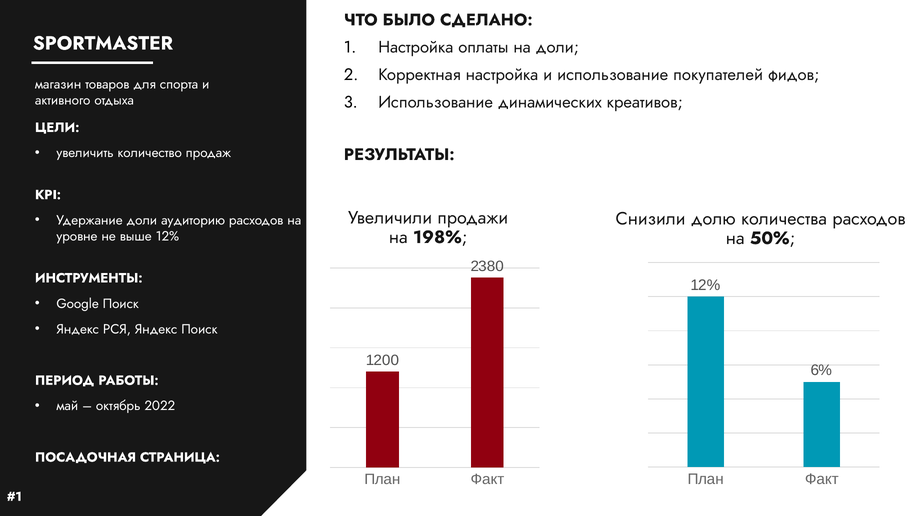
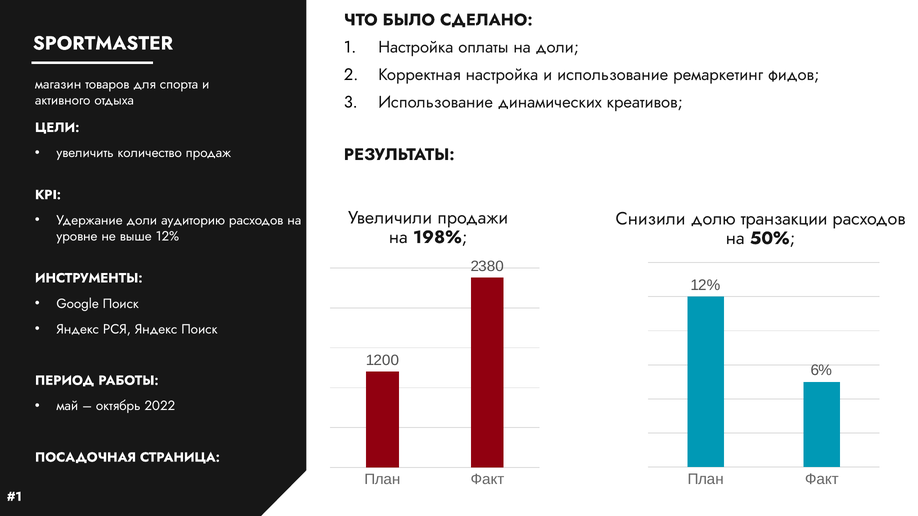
покупателей: покупателей -> ремаркетинг
количества: количества -> транзакции
